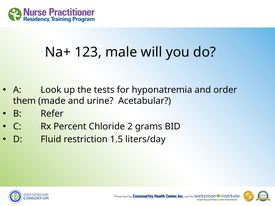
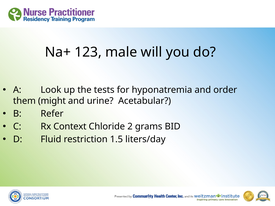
made: made -> might
Percent: Percent -> Context
